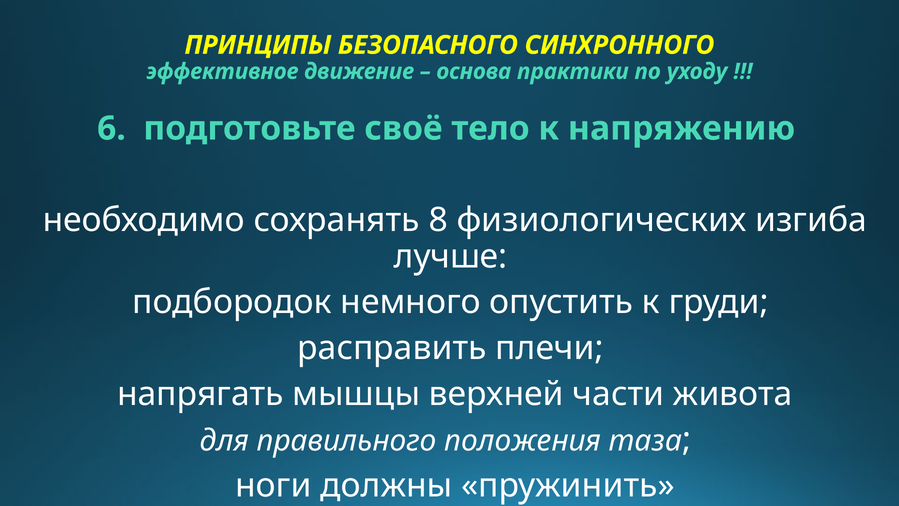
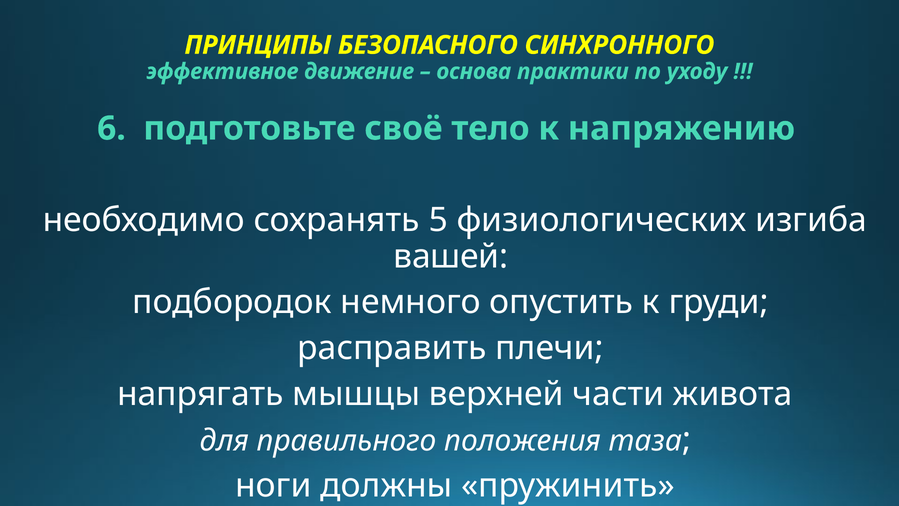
8: 8 -> 5
лучше: лучше -> вашей
